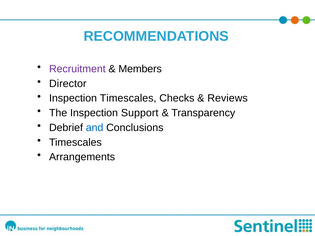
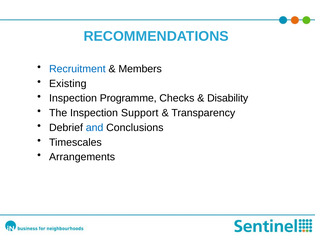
Recruitment colour: purple -> blue
Director: Director -> Existing
Inspection Timescales: Timescales -> Programme
Reviews: Reviews -> Disability
